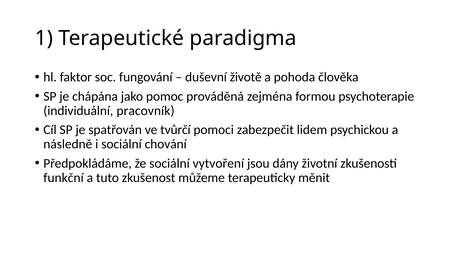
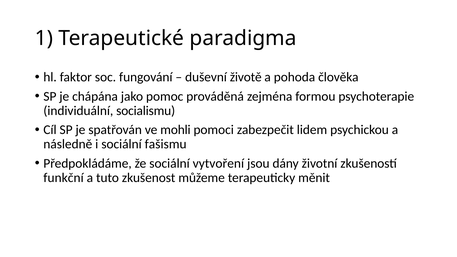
pracovník: pracovník -> socialismu
tvůrčí: tvůrčí -> mohli
chování: chování -> fašismu
